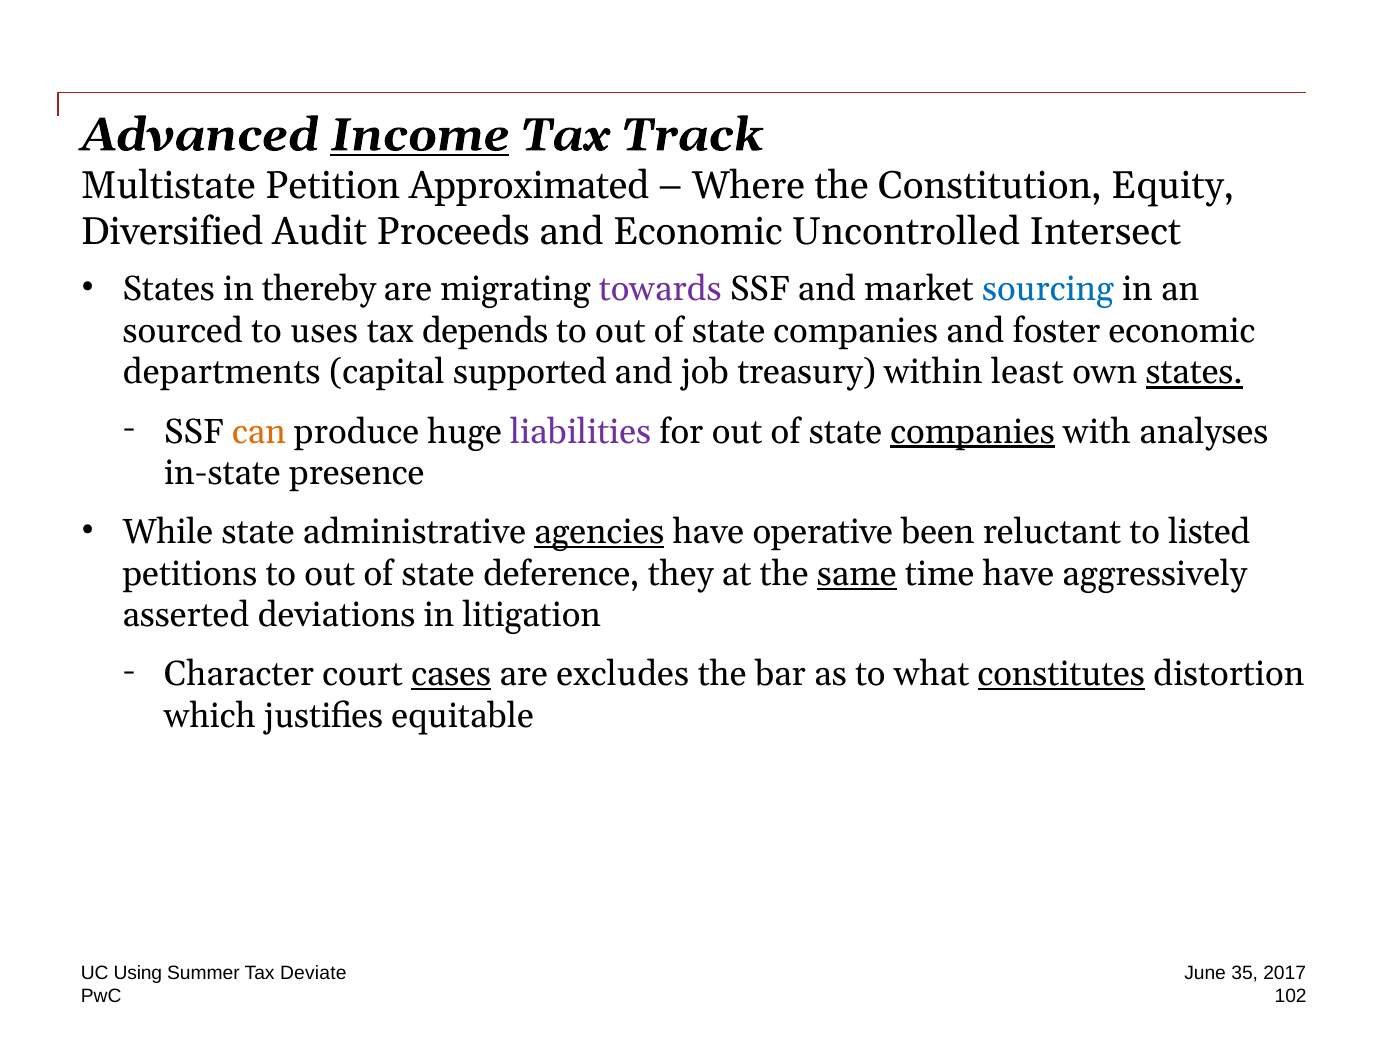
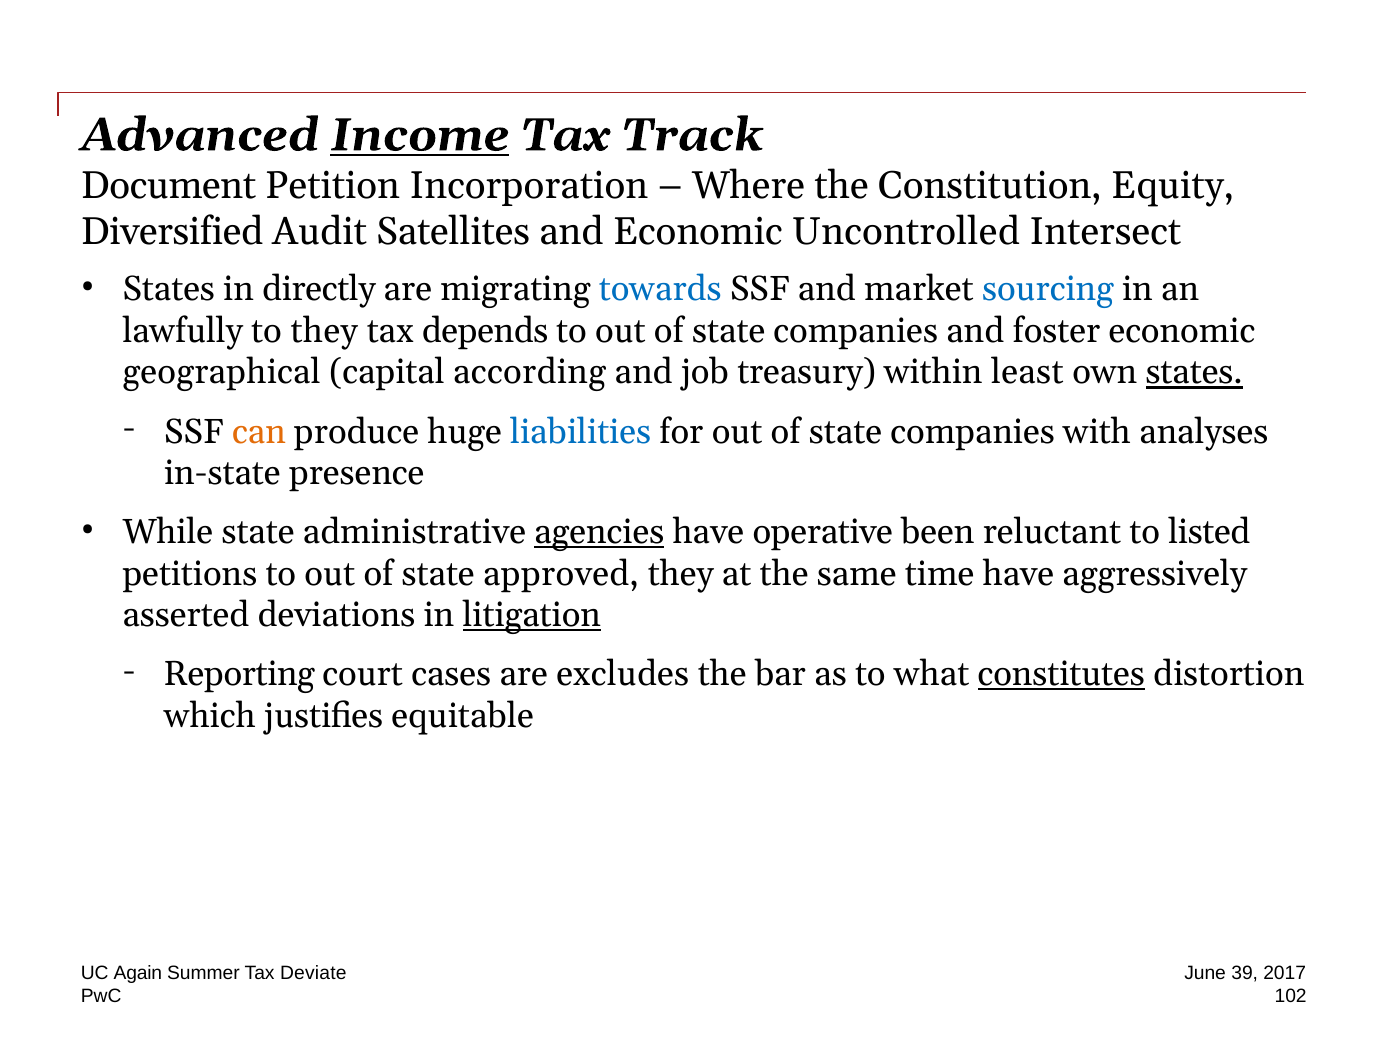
Multistate: Multistate -> Document
Approximated: Approximated -> Incorporation
Proceeds: Proceeds -> Satellites
thereby: thereby -> directly
towards colour: purple -> blue
sourced: sourced -> lawfully
to uses: uses -> they
departments: departments -> geographical
supported: supported -> according
liabilities colour: purple -> blue
companies at (973, 431) underline: present -> none
deference: deference -> approved
same underline: present -> none
litigation underline: none -> present
Character: Character -> Reporting
cases underline: present -> none
Using: Using -> Again
35: 35 -> 39
